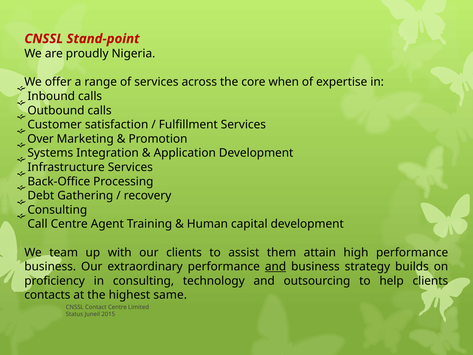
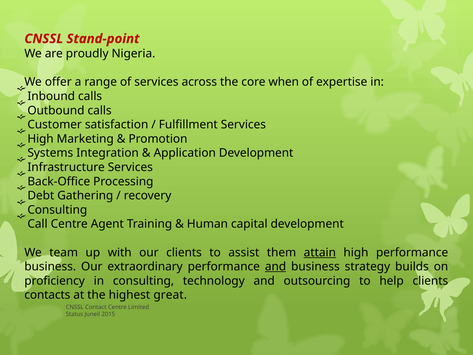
Over at (41, 139): Over -> High
attain underline: none -> present
same: same -> great
